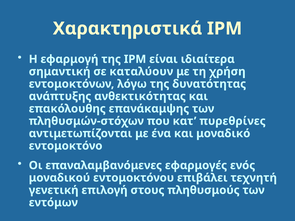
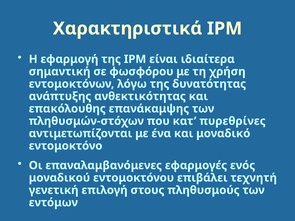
καταλύουν: καταλύουν -> φωσφόρου
